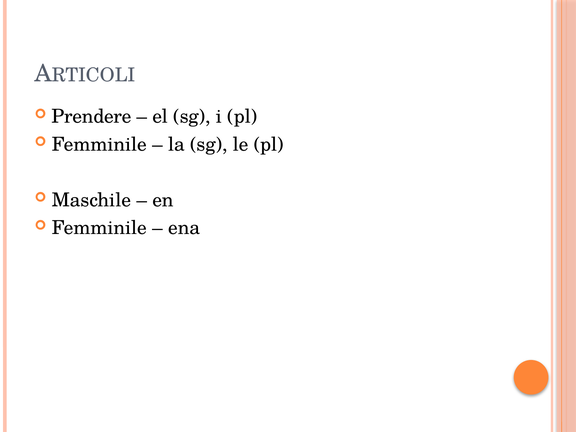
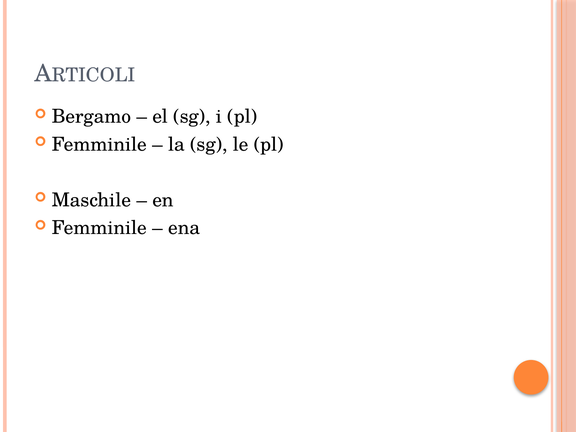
Prendere: Prendere -> Bergamo
